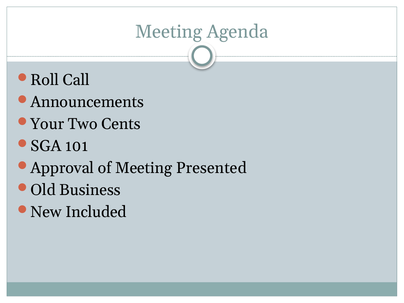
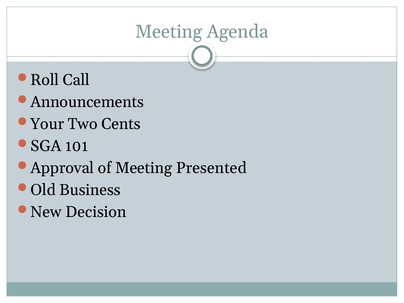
Included: Included -> Decision
